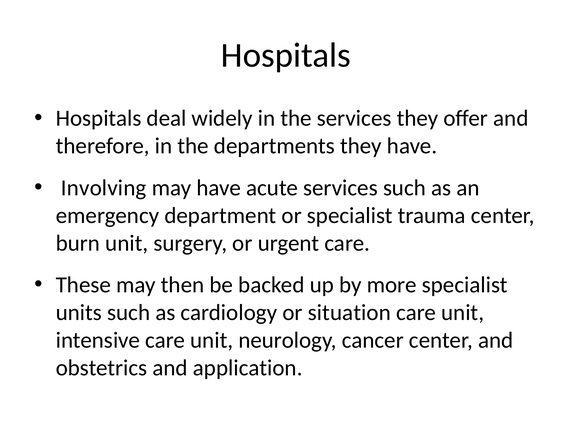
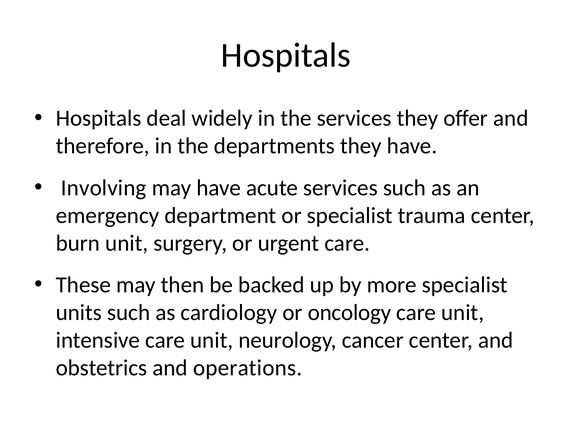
situation: situation -> oncology
application: application -> operations
